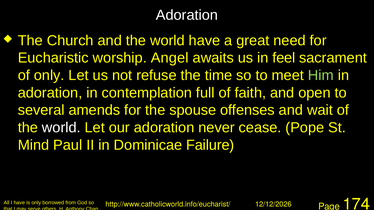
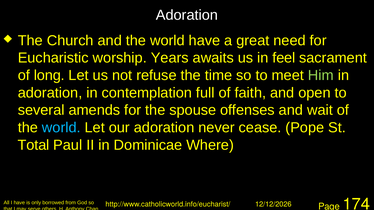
Angel: Angel -> Years
of only: only -> long
world at (61, 128) colour: white -> light blue
Mind: Mind -> Total
Failure: Failure -> Where
